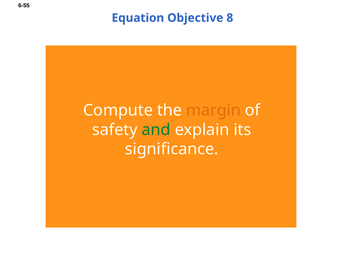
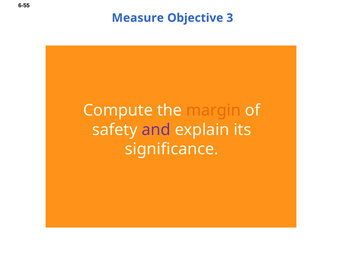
Equation: Equation -> Measure
8: 8 -> 3
and colour: green -> purple
